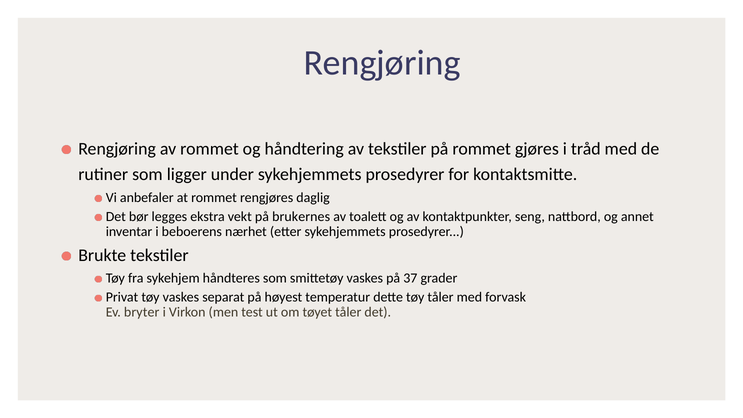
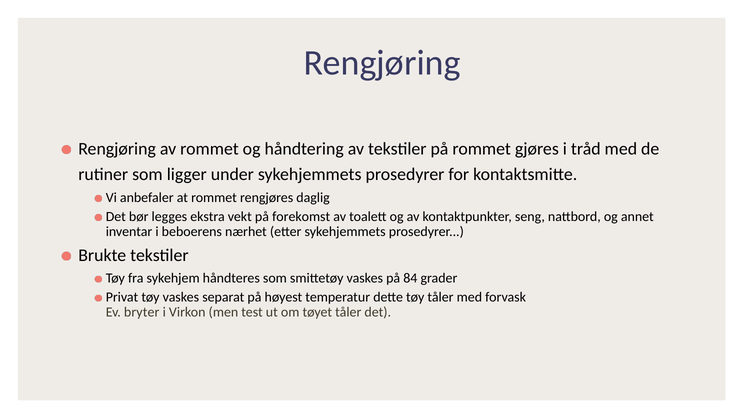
brukernes: brukernes -> forekomst
37: 37 -> 84
